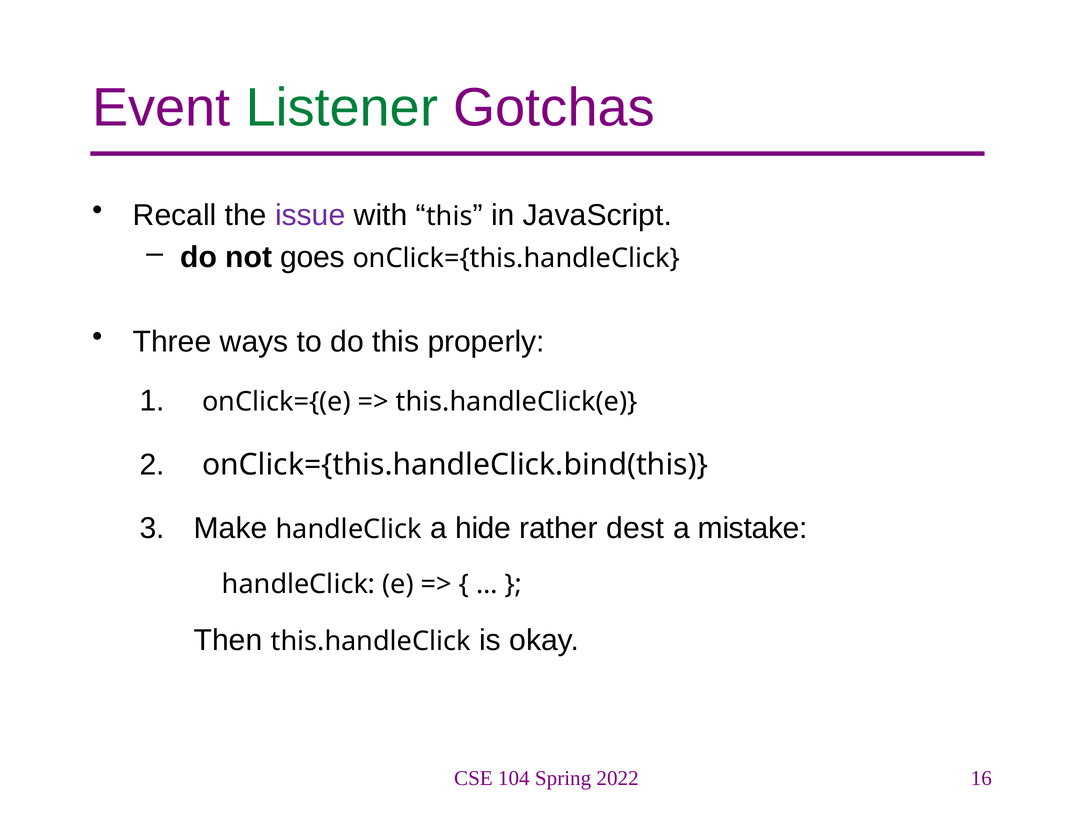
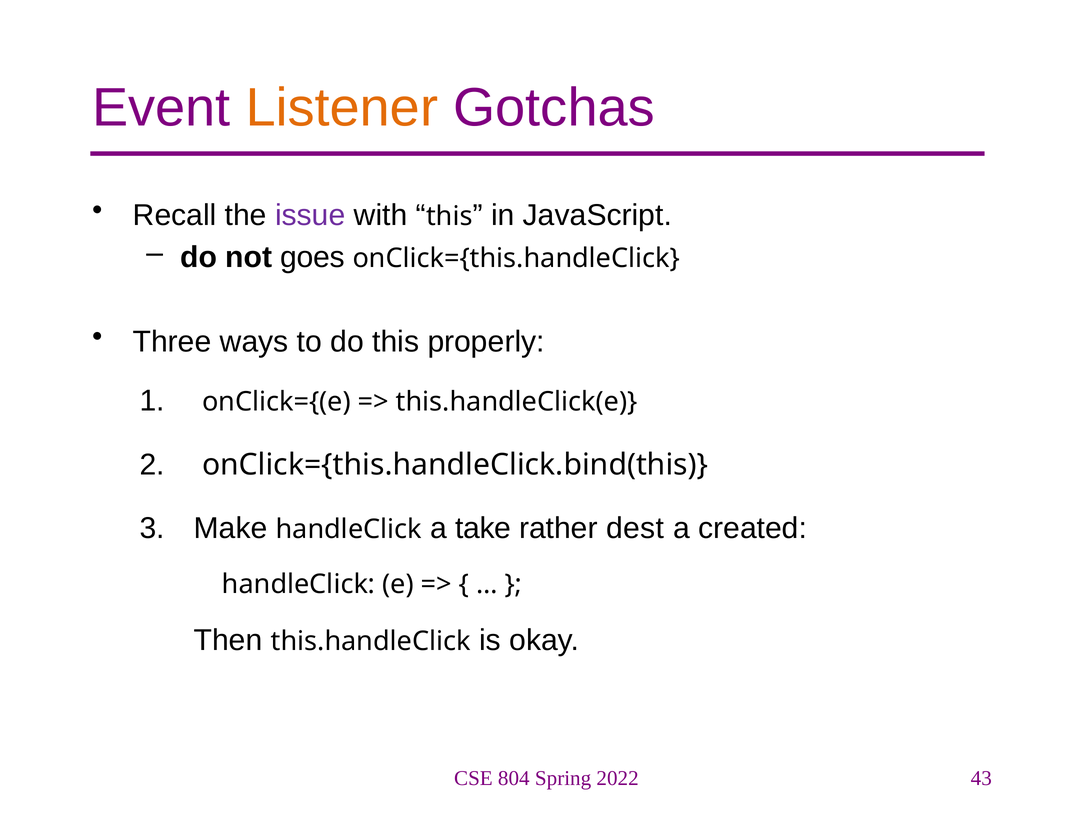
Listener colour: green -> orange
hide: hide -> take
mistake: mistake -> created
104: 104 -> 804
16: 16 -> 43
